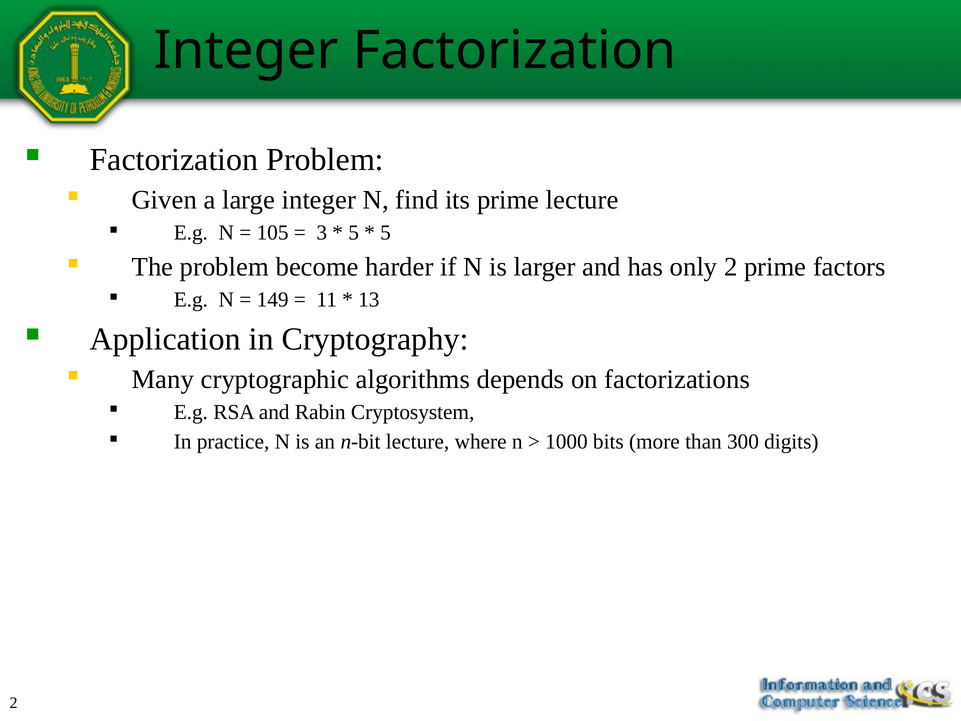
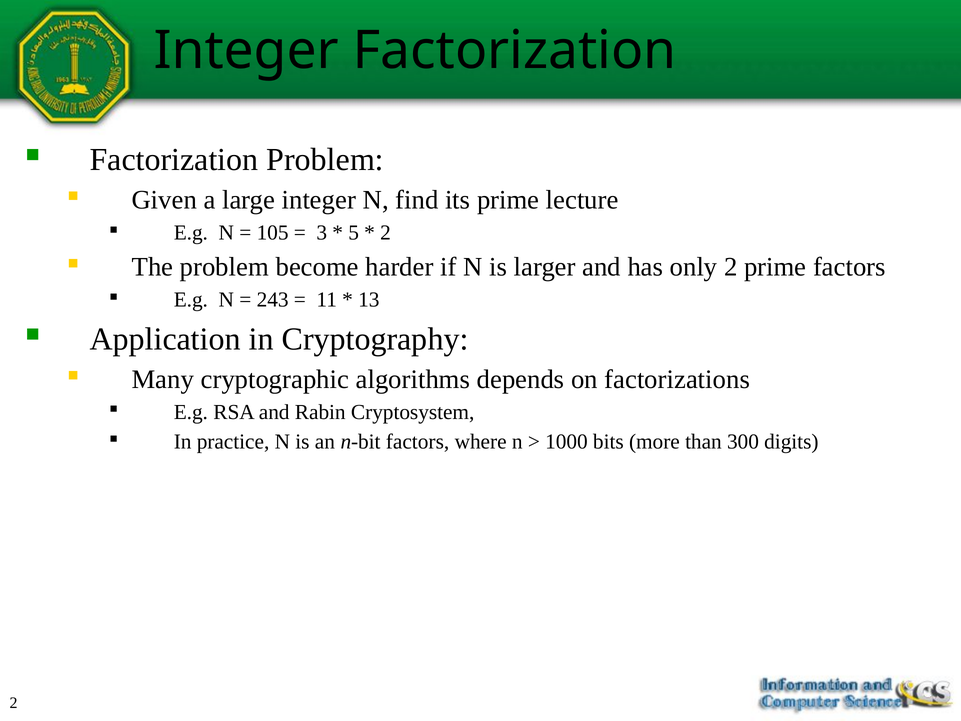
5 at (385, 232): 5 -> 2
149: 149 -> 243
n-bit lecture: lecture -> factors
